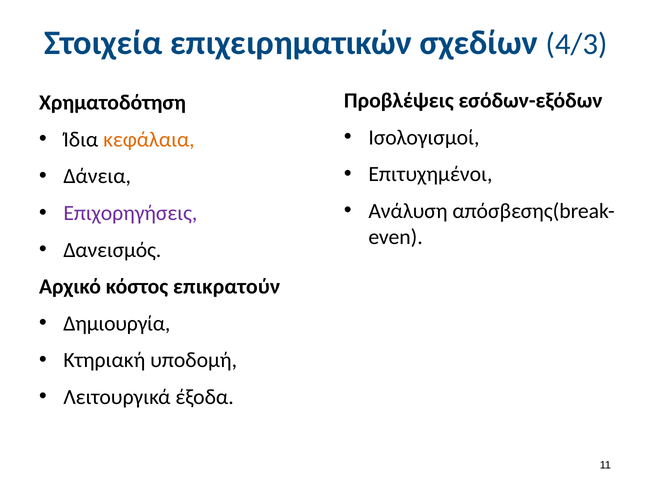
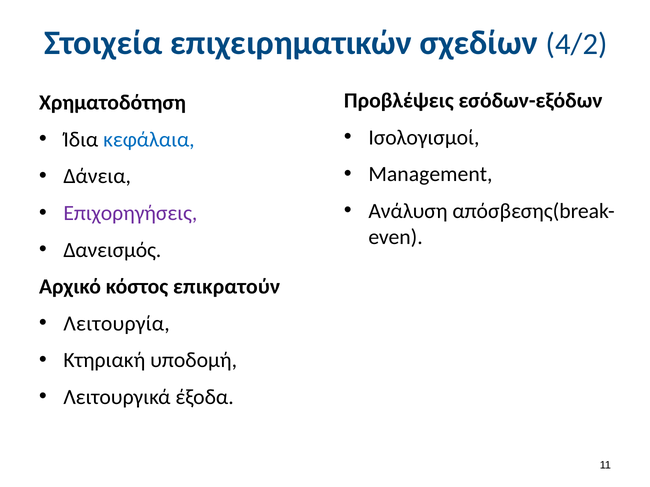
4/3: 4/3 -> 4/2
κεφάλαια colour: orange -> blue
Επιτυχημένοι: Επιτυχημένοι -> Management
Δημιουργία: Δημιουργία -> Λειτουργία
